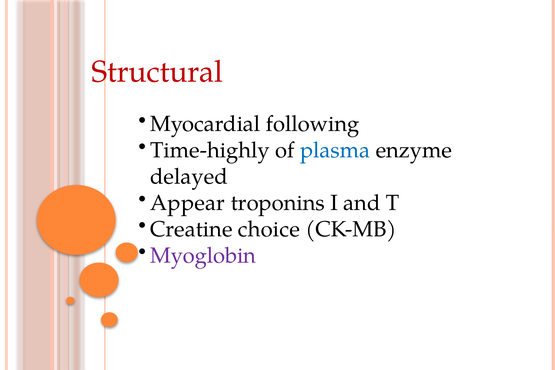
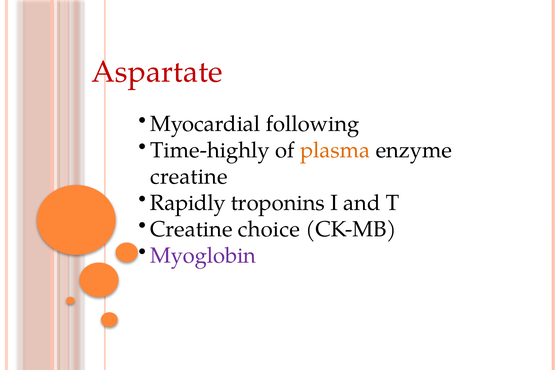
Structural: Structural -> Aspartate
plasma colour: blue -> orange
delayed at (189, 177): delayed -> creatine
Appear: Appear -> Rapidly
